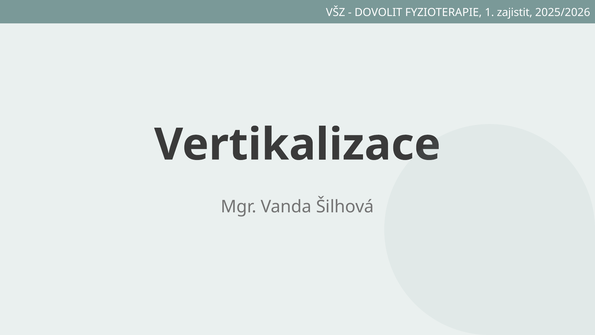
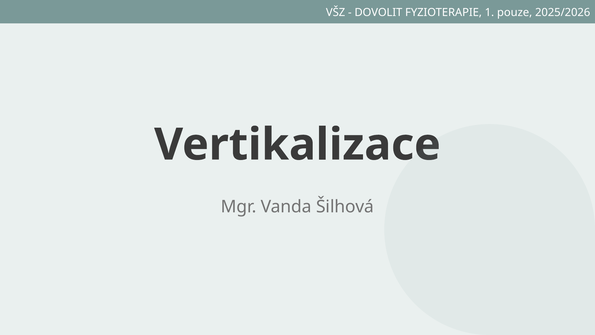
zajistit: zajistit -> pouze
